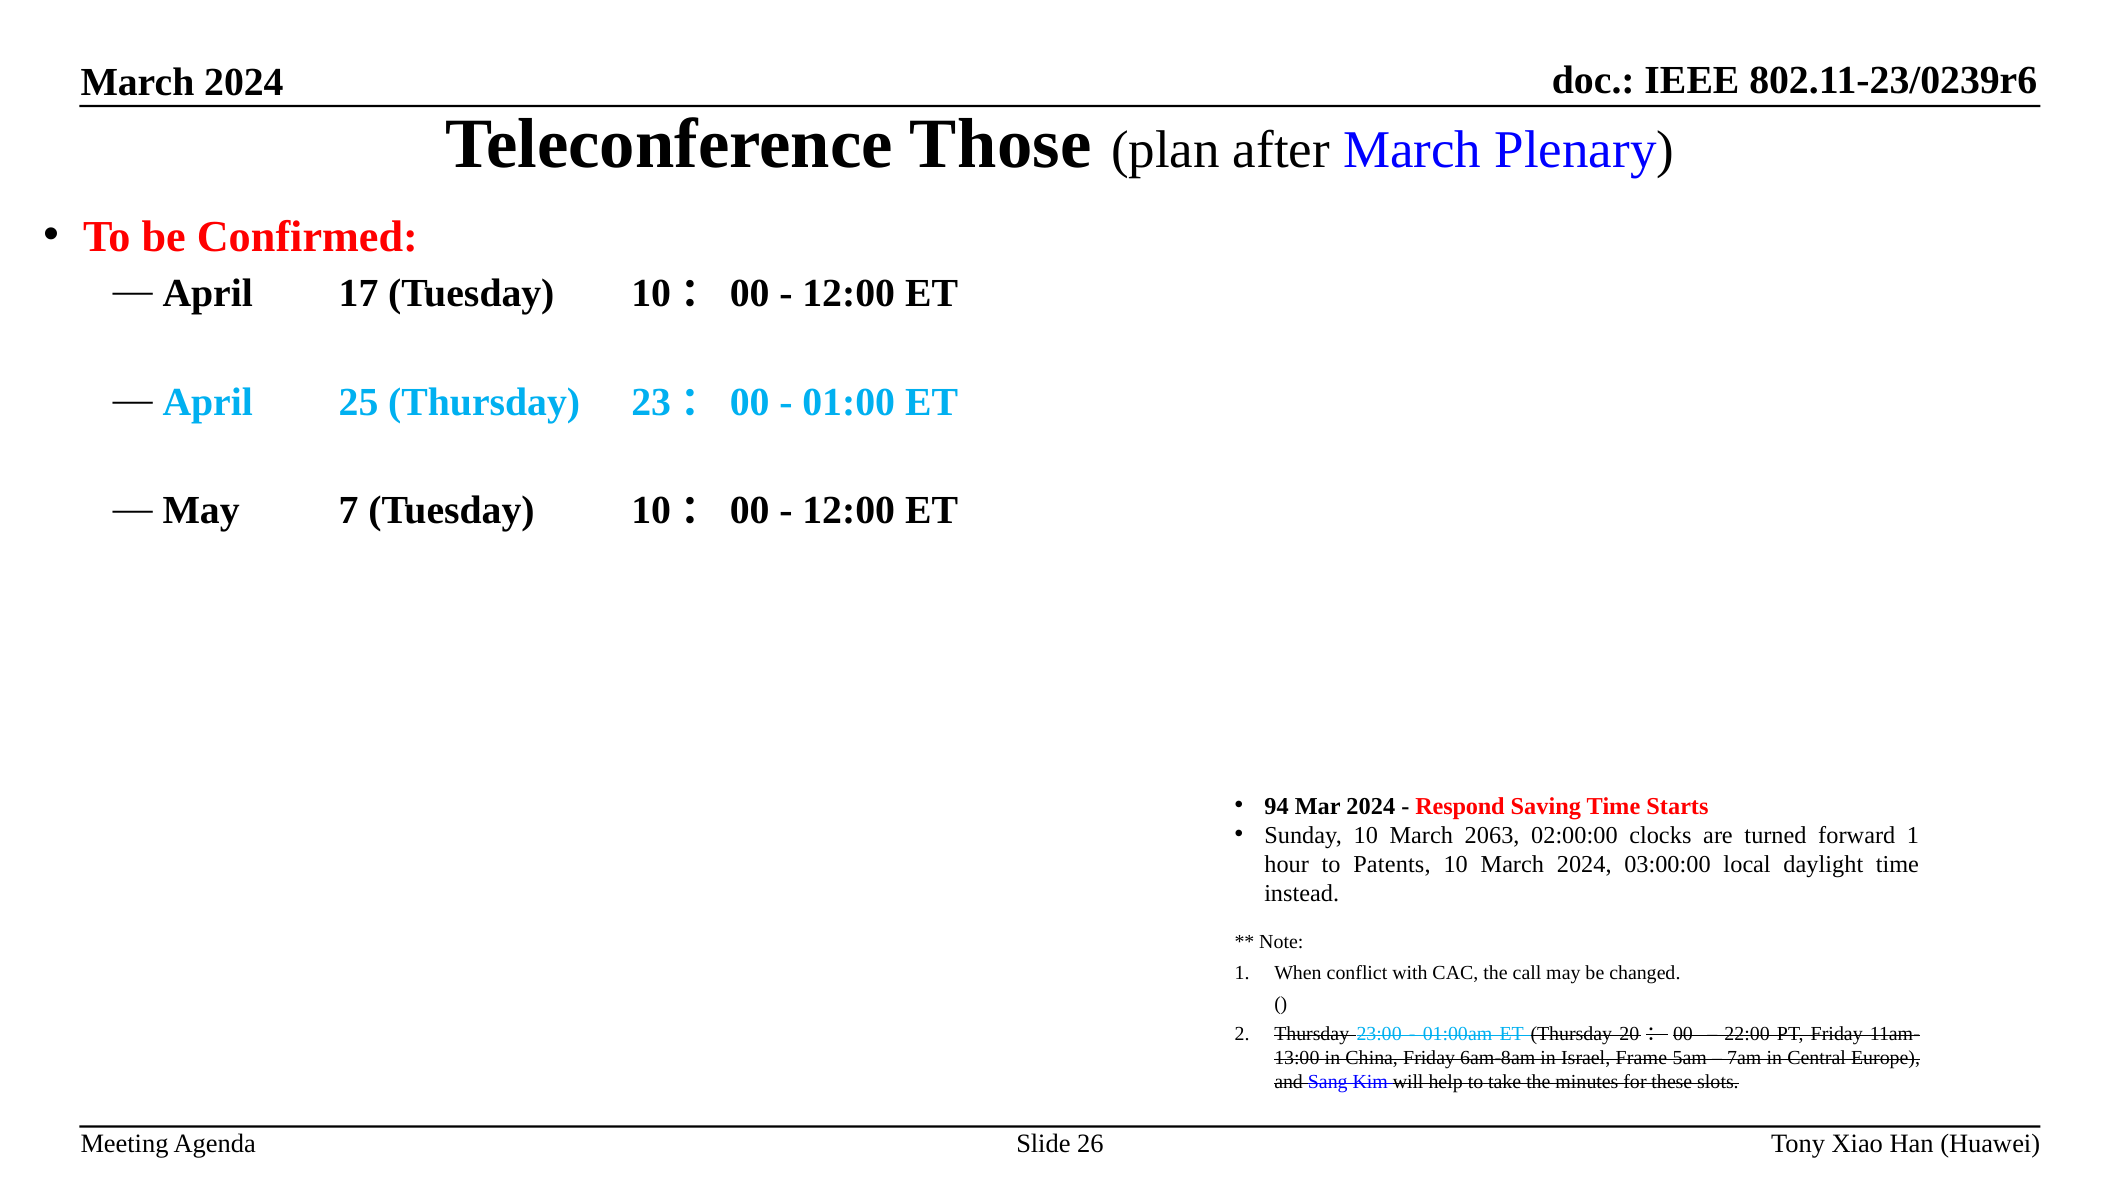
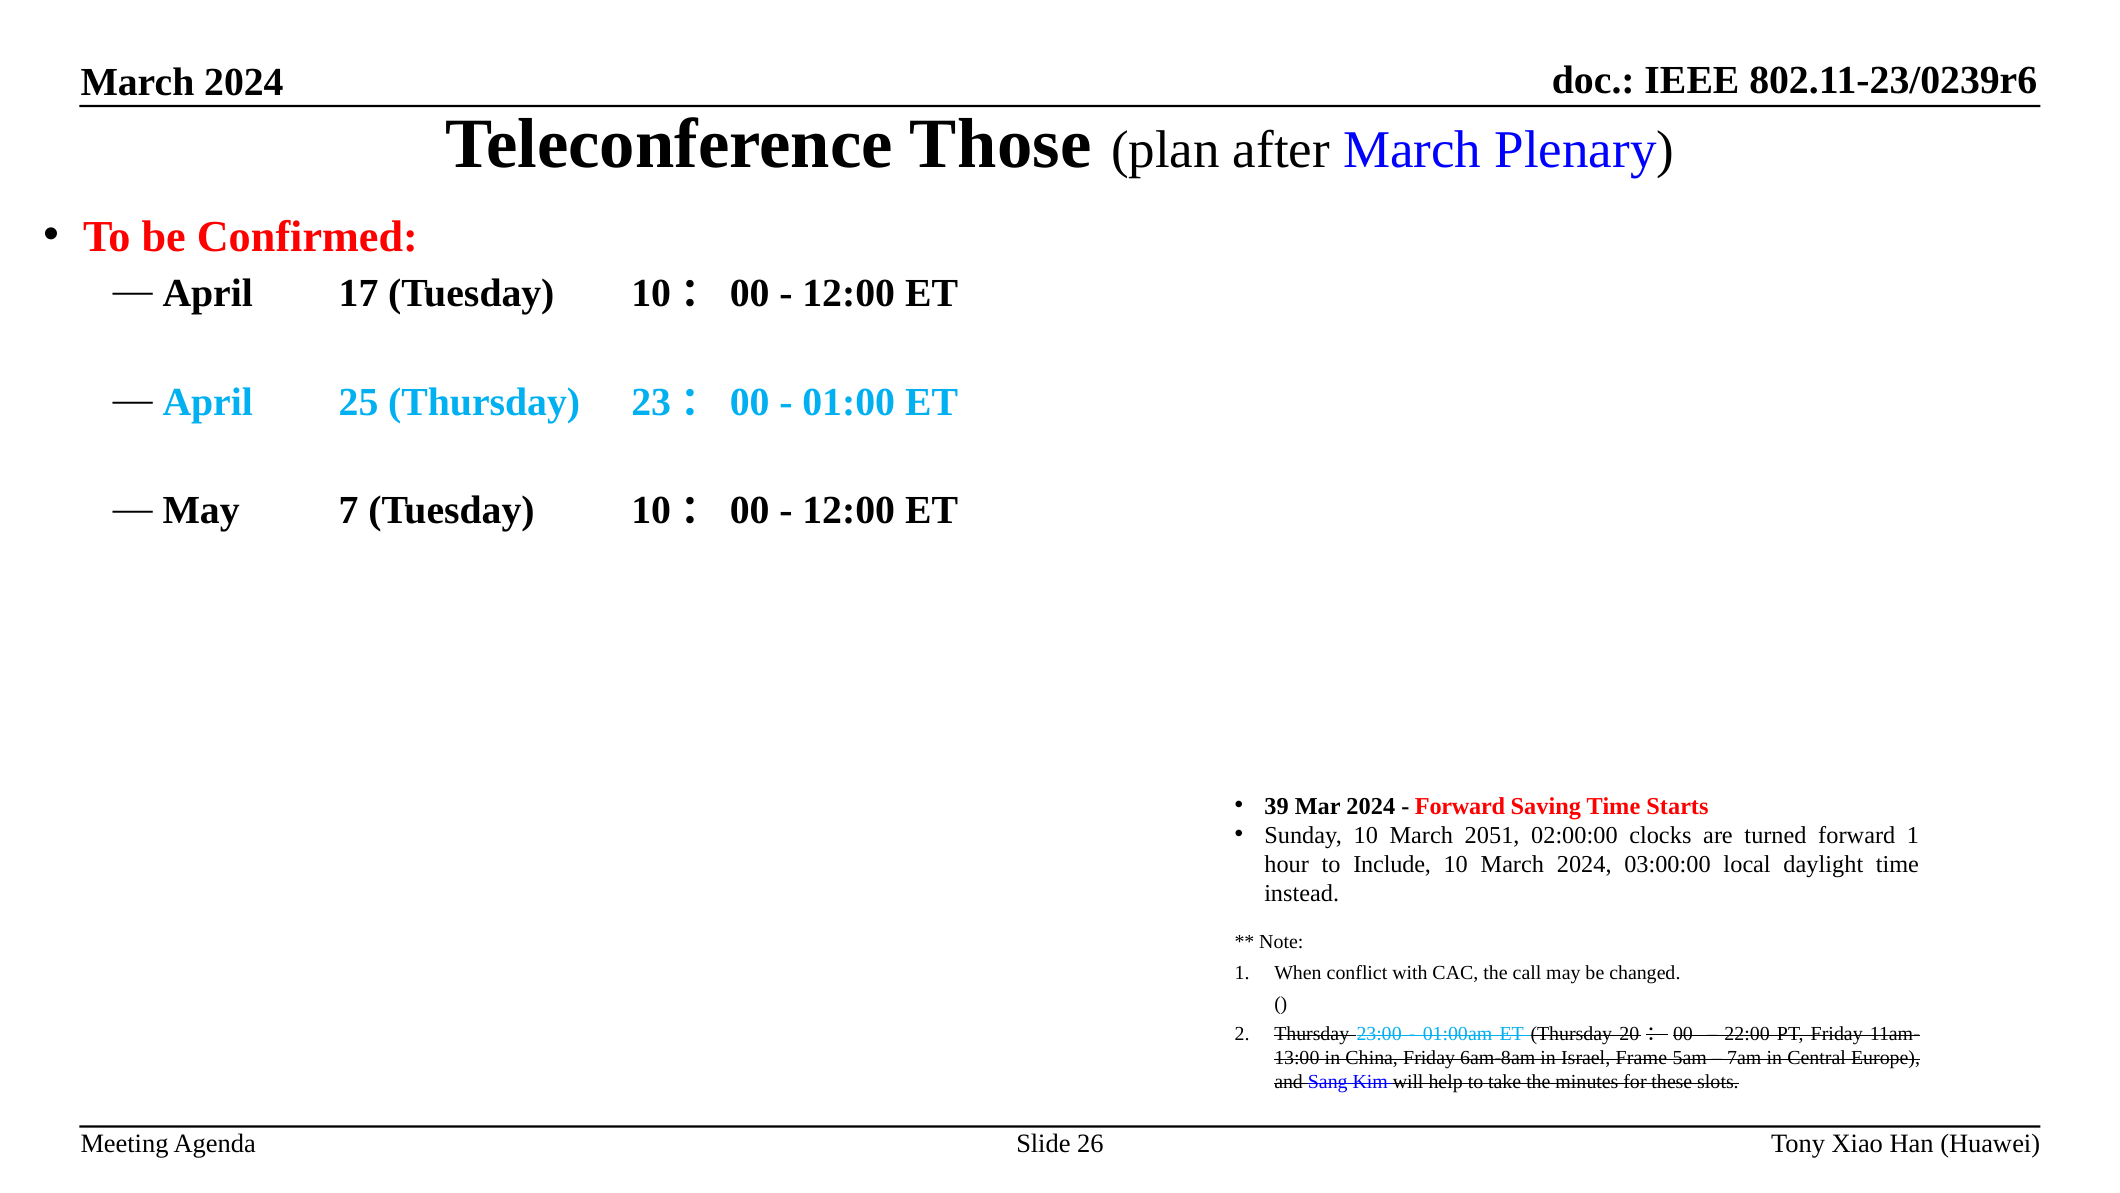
94: 94 -> 39
Respond at (1460, 806): Respond -> Forward
2063: 2063 -> 2051
Patents: Patents -> Include
